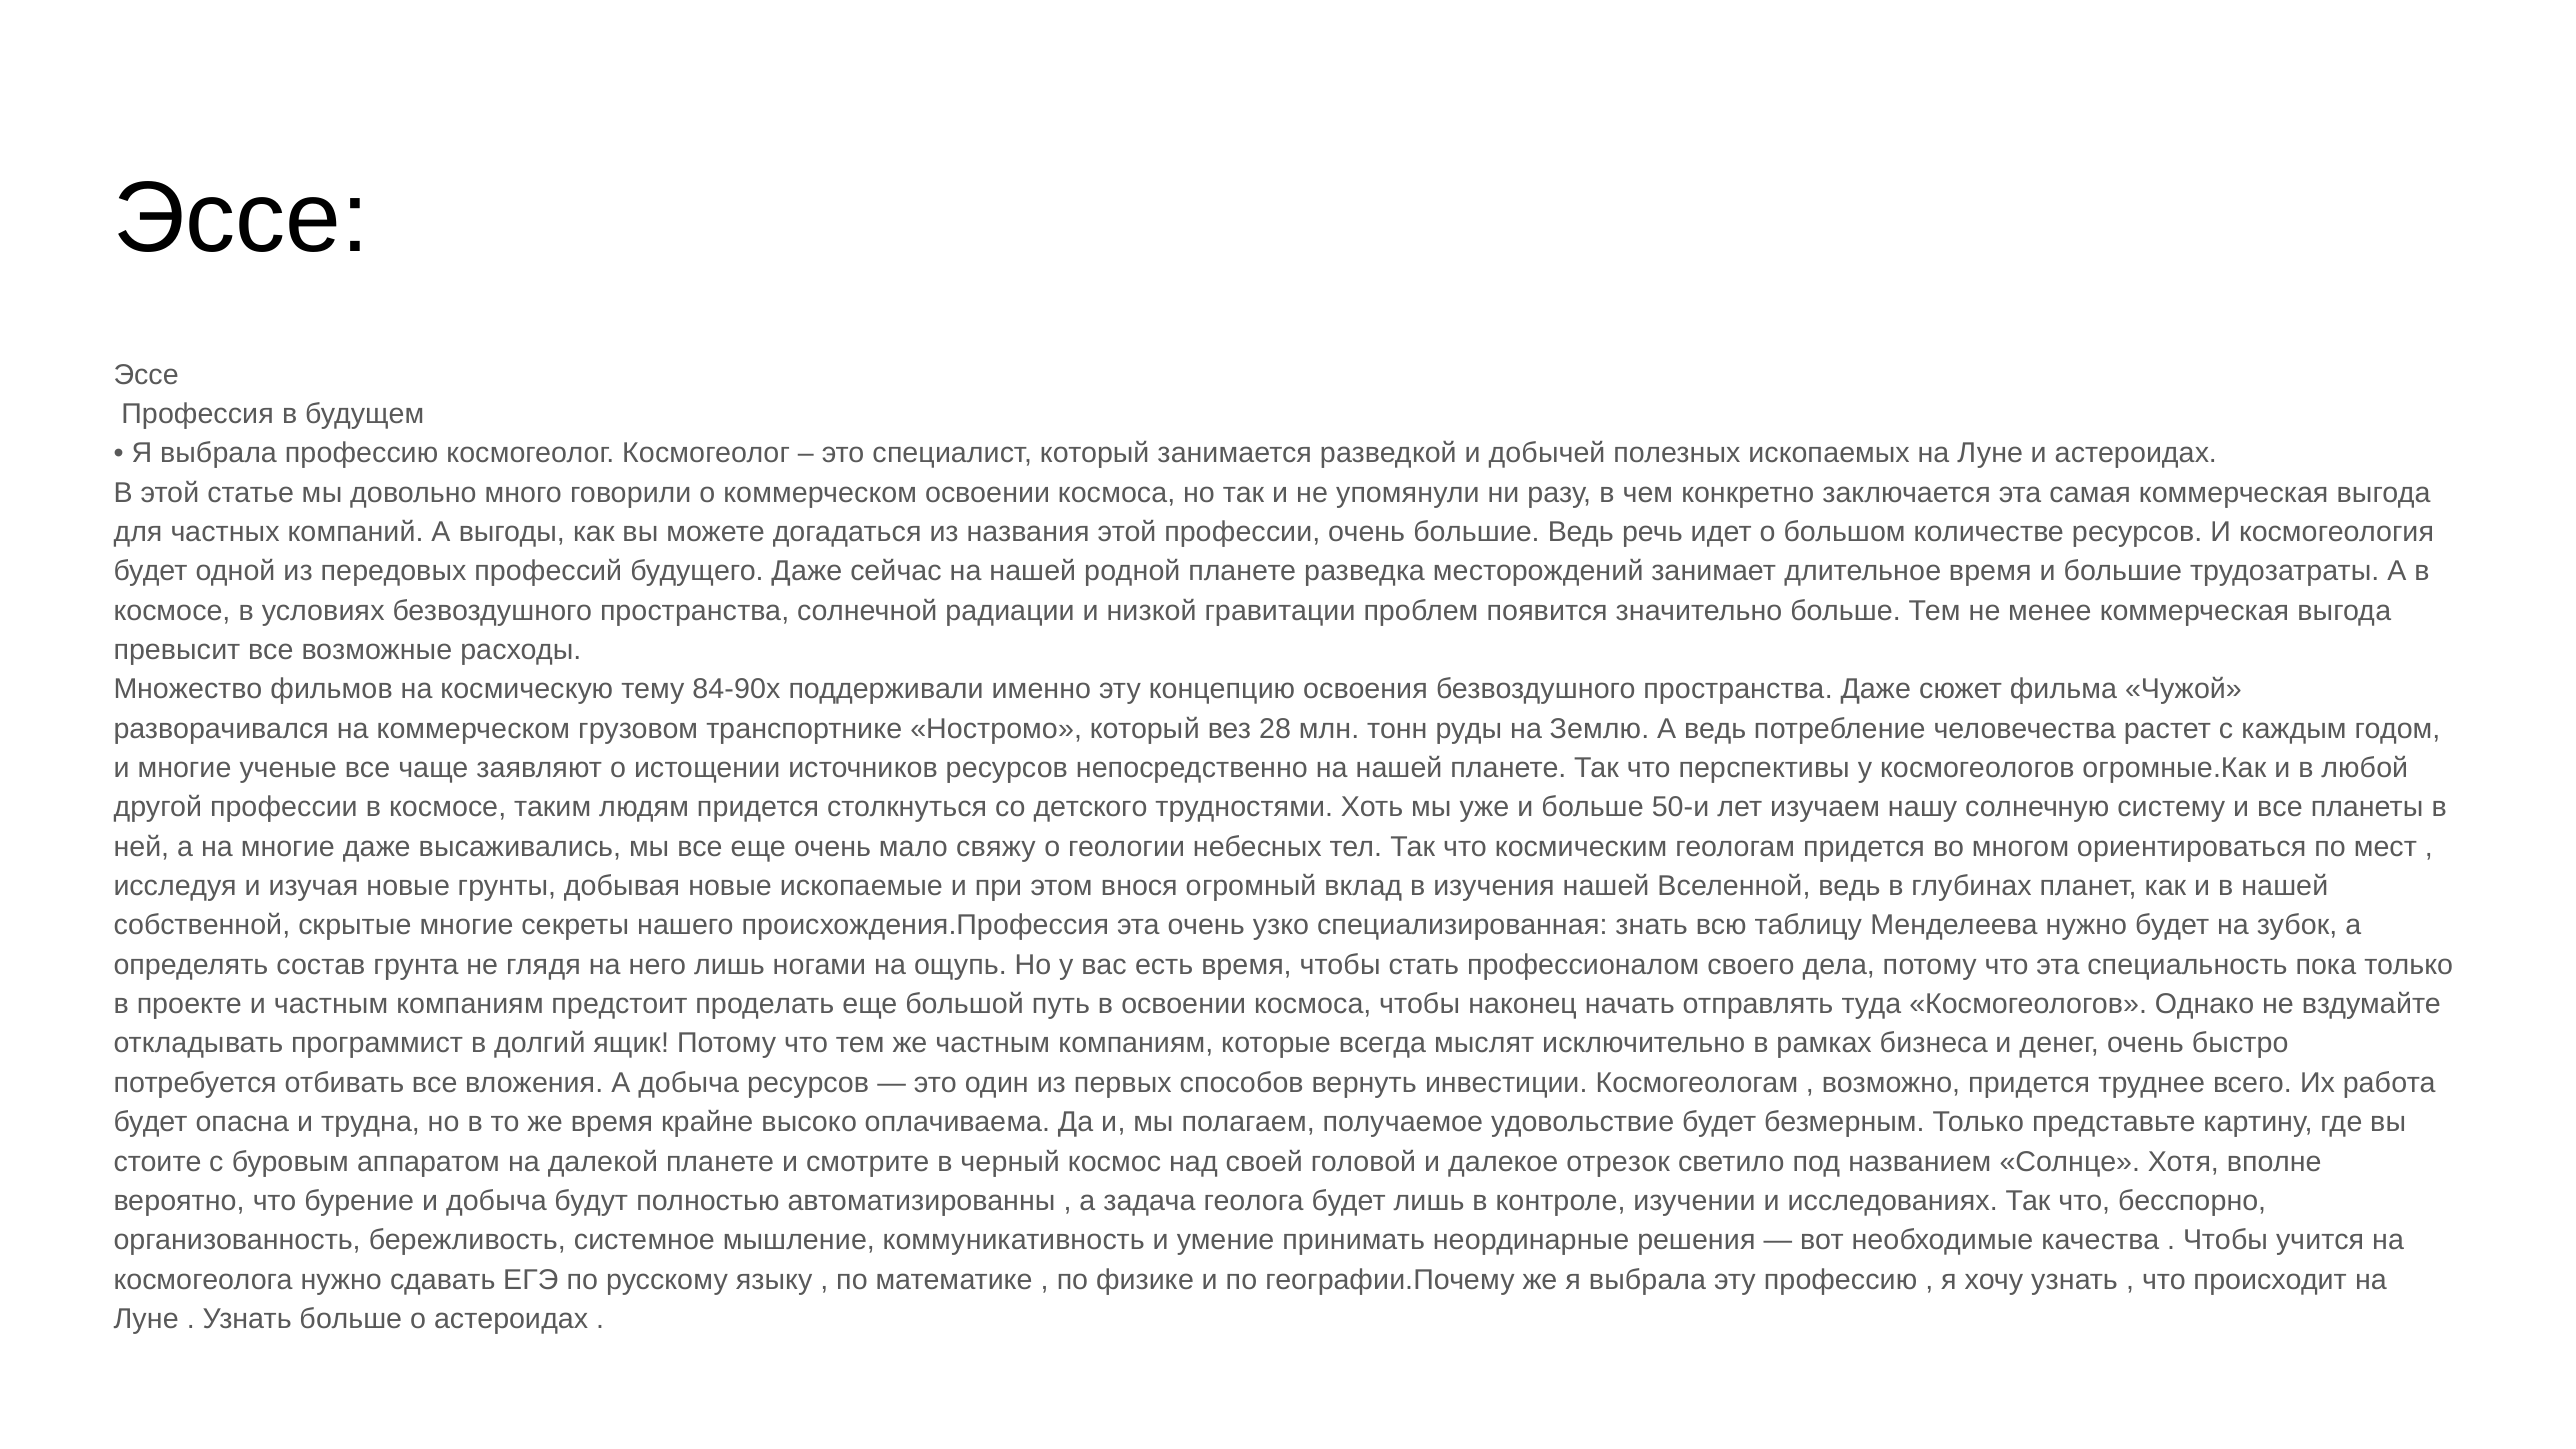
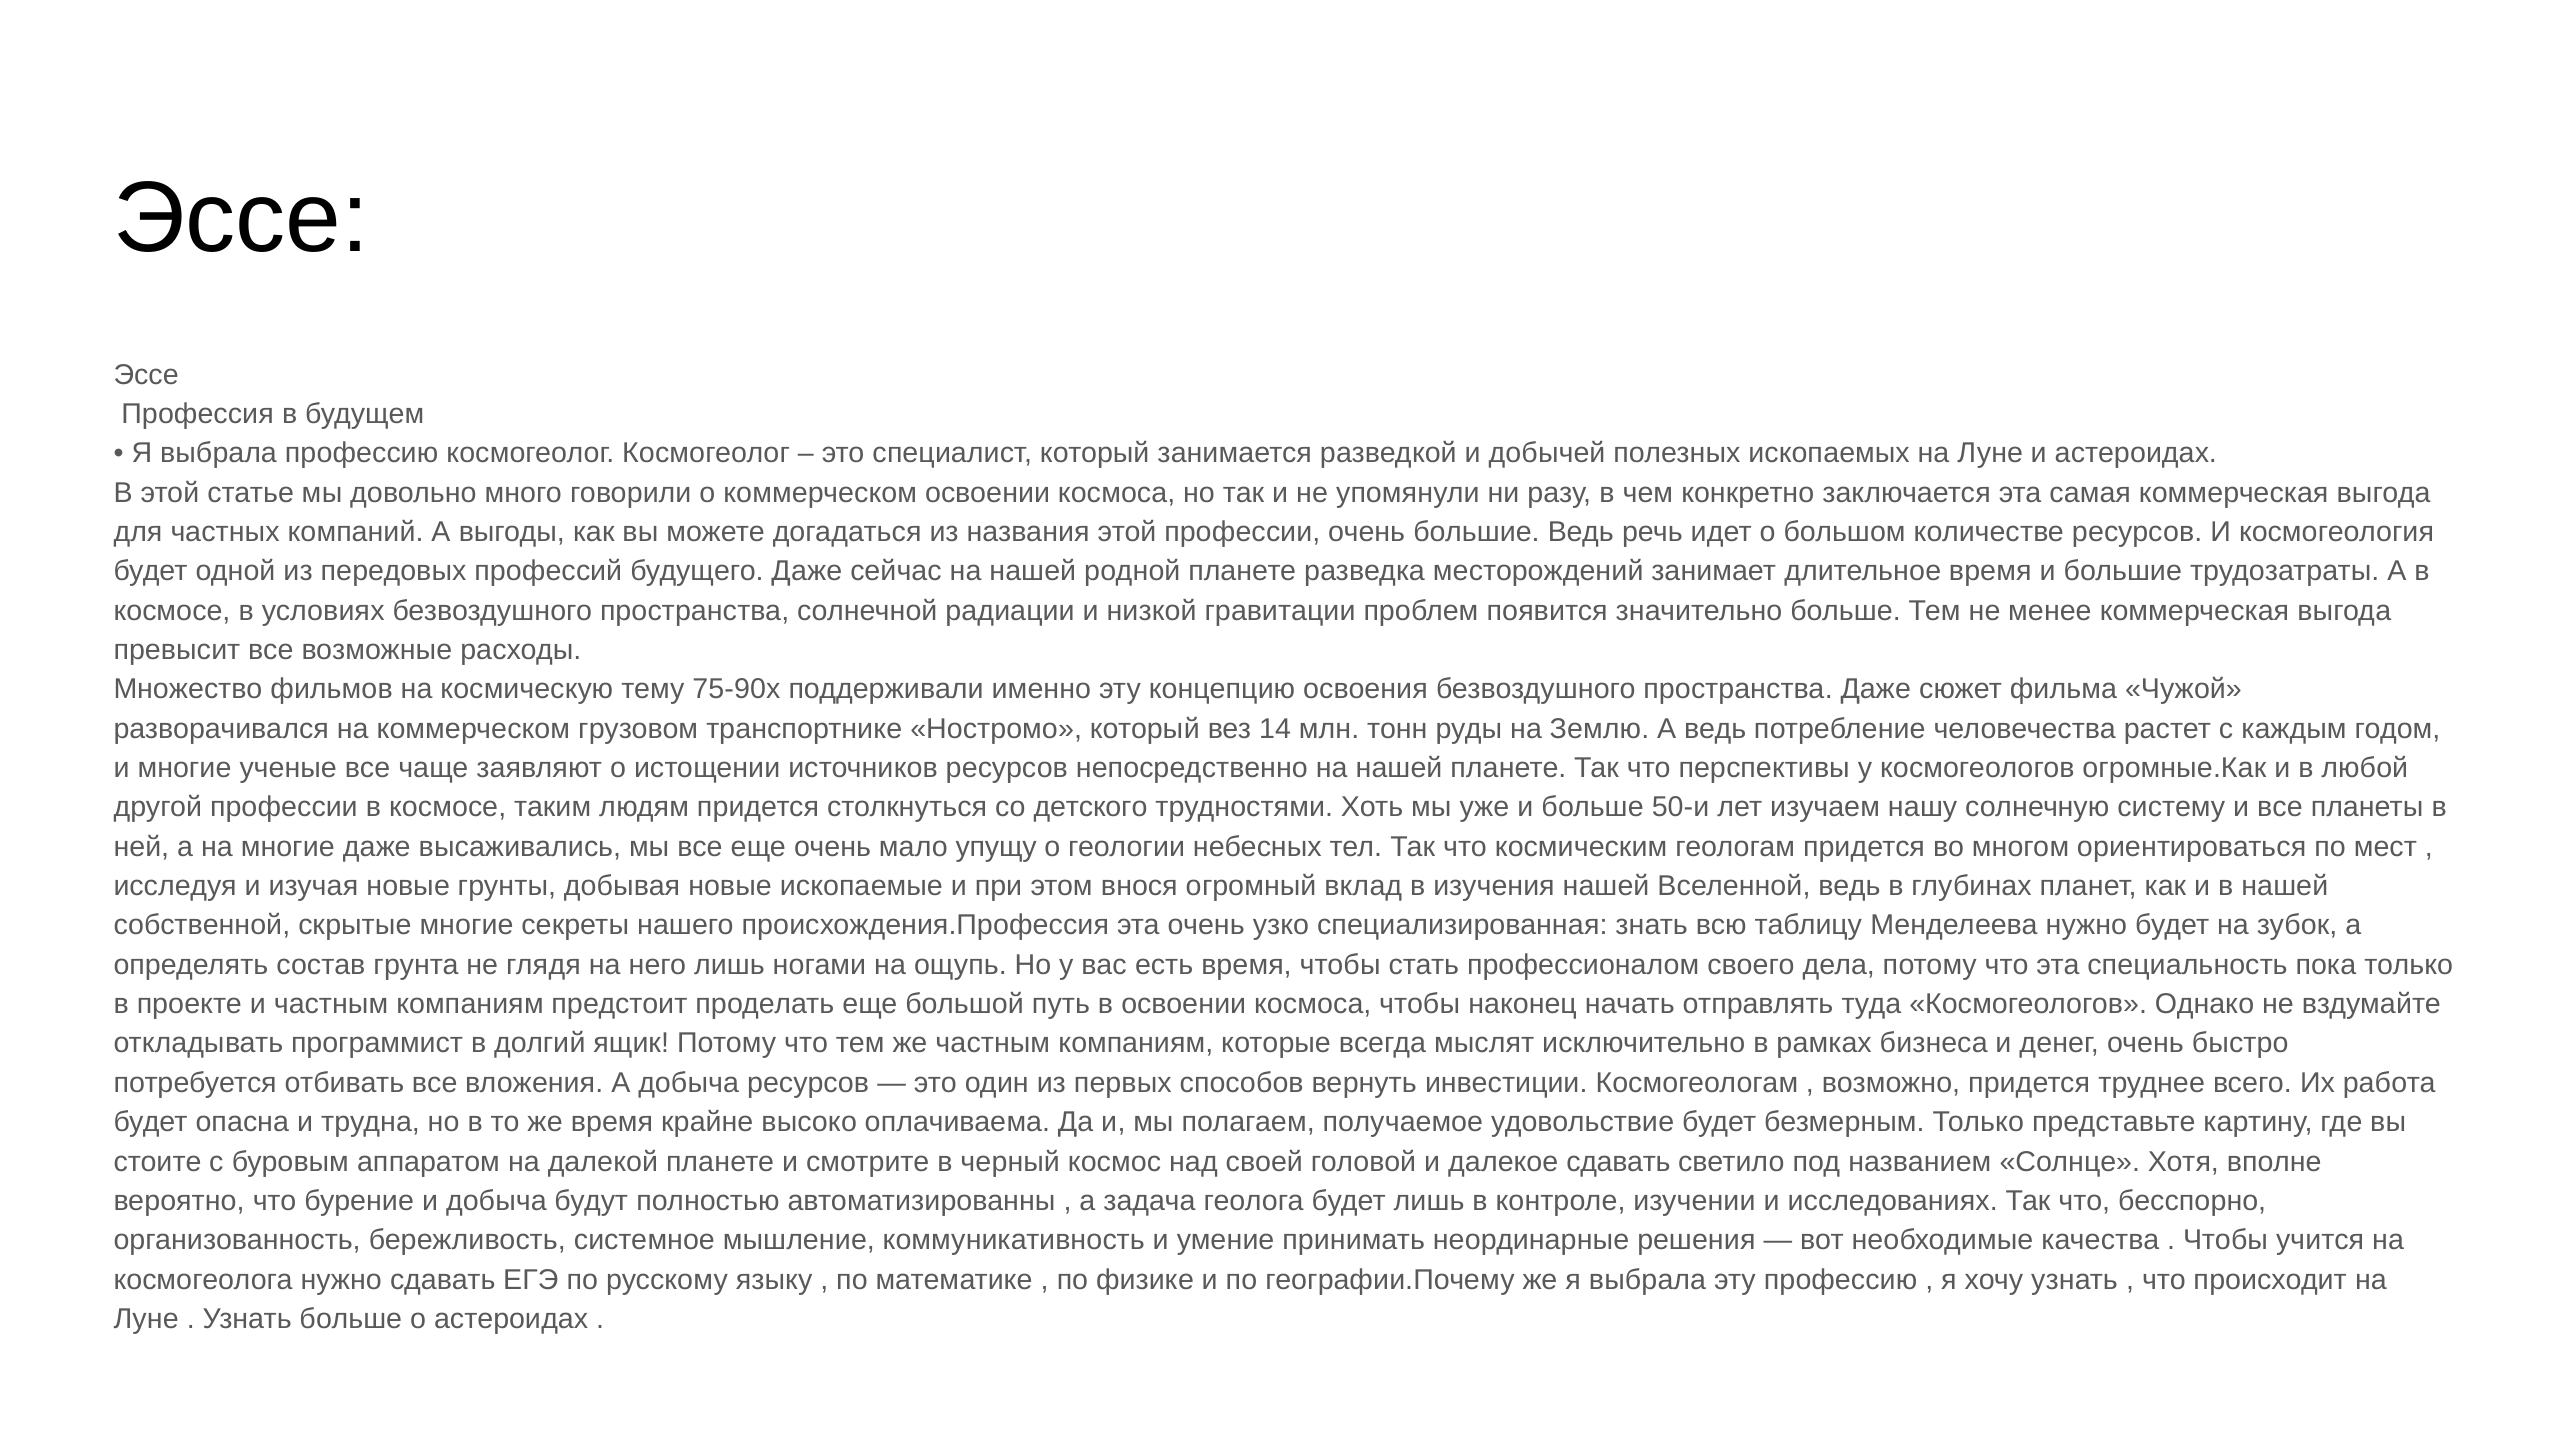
84-90х: 84-90х -> 75-90х
28: 28 -> 14
свяжу: свяжу -> упущу
далекое отрезок: отрезок -> сдавать
